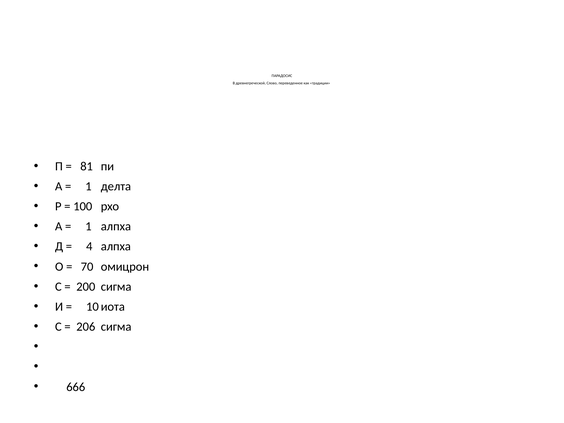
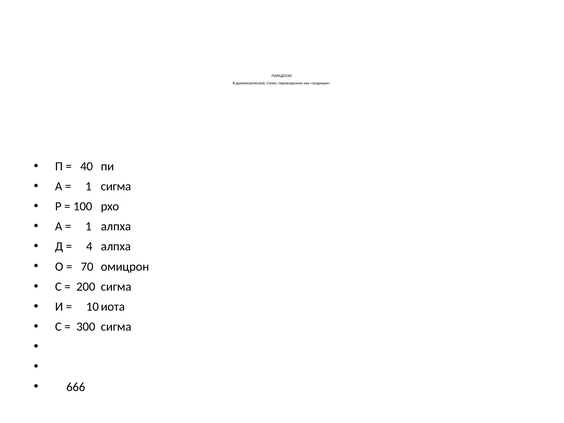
81: 81 -> 40
1 делта: делта -> сигма
206: 206 -> 300
